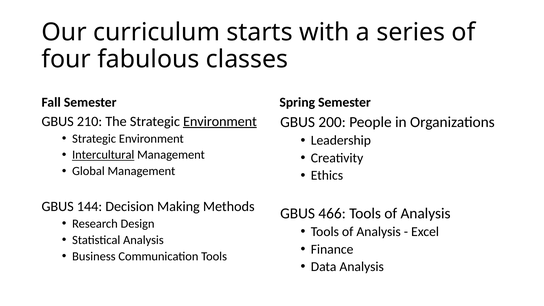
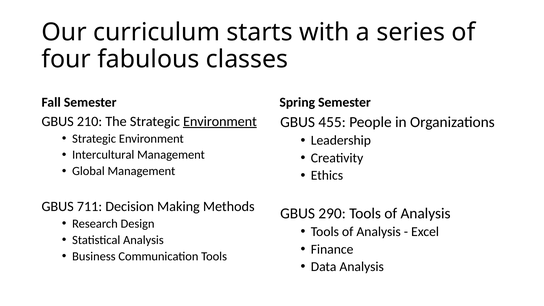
200: 200 -> 455
Intercultural underline: present -> none
144: 144 -> 711
466: 466 -> 290
